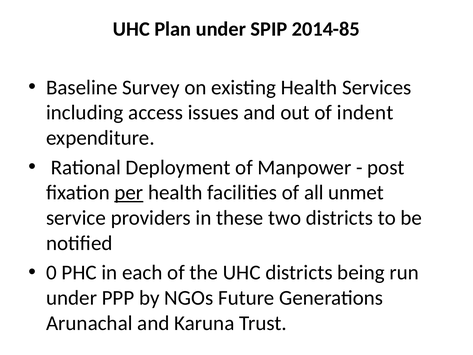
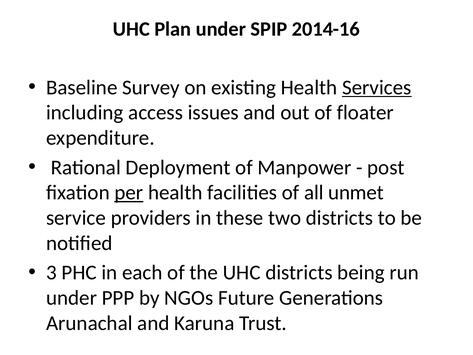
2014-85: 2014-85 -> 2014-16
Services underline: none -> present
indent: indent -> floater
0: 0 -> 3
